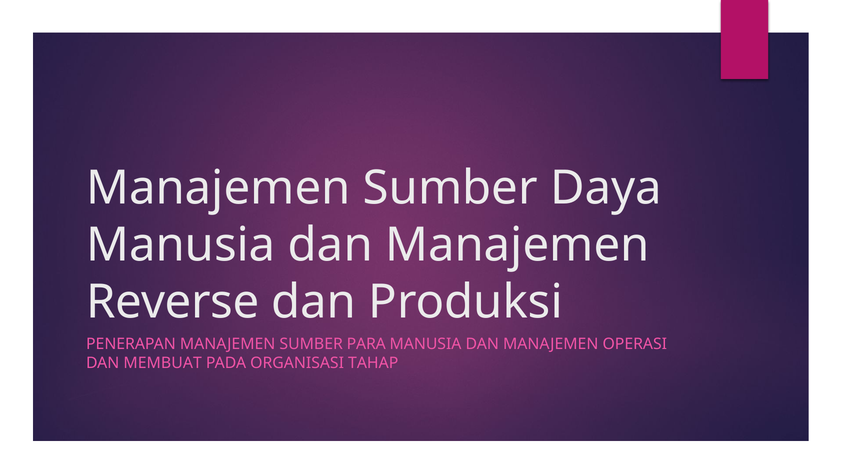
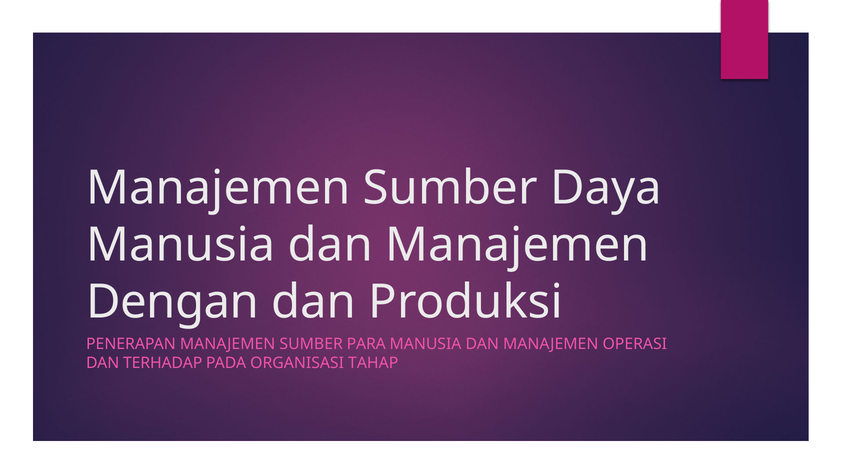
Reverse: Reverse -> Dengan
MEMBUAT: MEMBUAT -> TERHADAP
